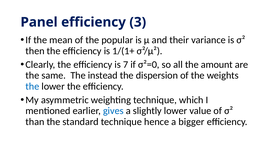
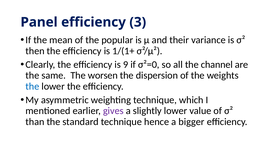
7: 7 -> 9
amount: amount -> channel
instead: instead -> worsen
gives colour: blue -> purple
